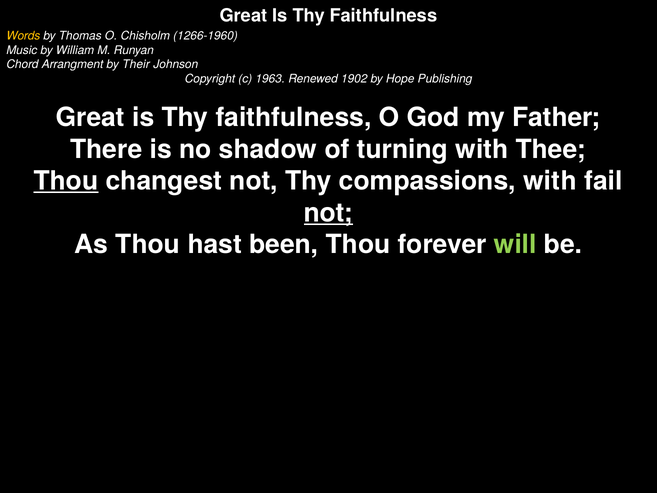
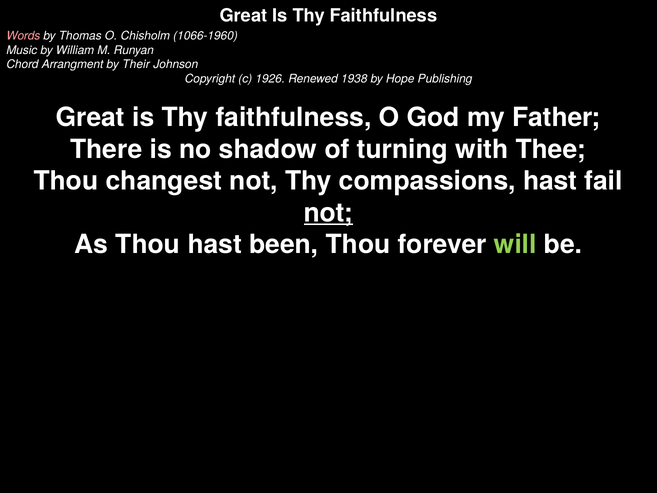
Words colour: yellow -> pink
1266-1960: 1266-1960 -> 1066-1960
1963: 1963 -> 1926
1902: 1902 -> 1938
Thou at (66, 181) underline: present -> none
compassions with: with -> hast
